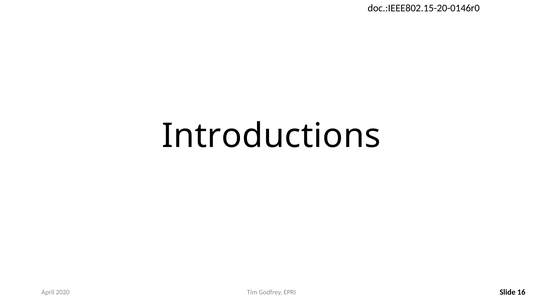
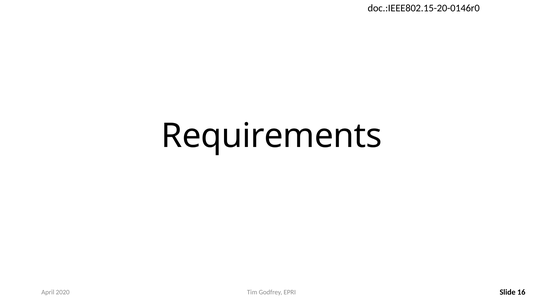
Introductions: Introductions -> Requirements
